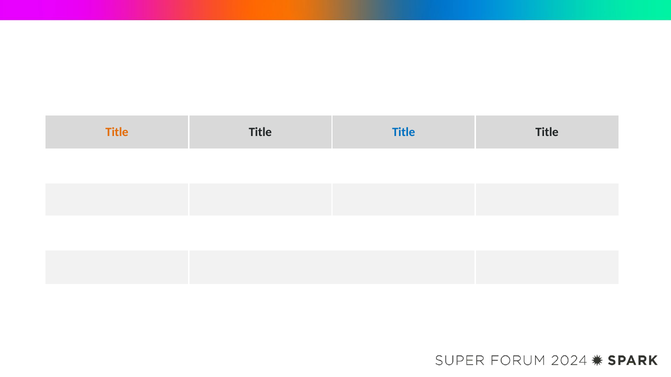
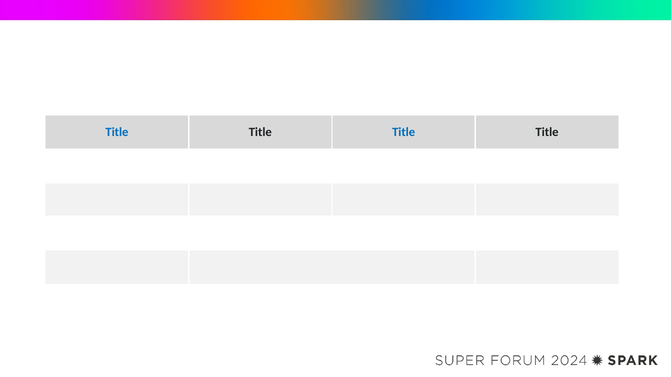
Title at (117, 132) colour: orange -> blue
